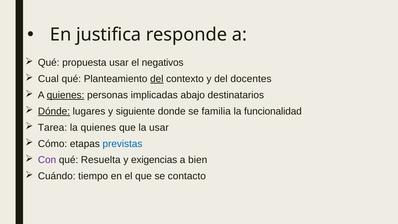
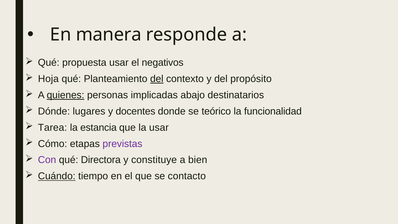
justifica: justifica -> manera
Cual: Cual -> Hoja
docentes: docentes -> propósito
Dónde underline: present -> none
siguiente: siguiente -> docentes
familia: familia -> teórico
la quienes: quienes -> estancia
previstas colour: blue -> purple
Resuelta: Resuelta -> Directora
exigencias: exigencias -> constituye
Cuándo underline: none -> present
